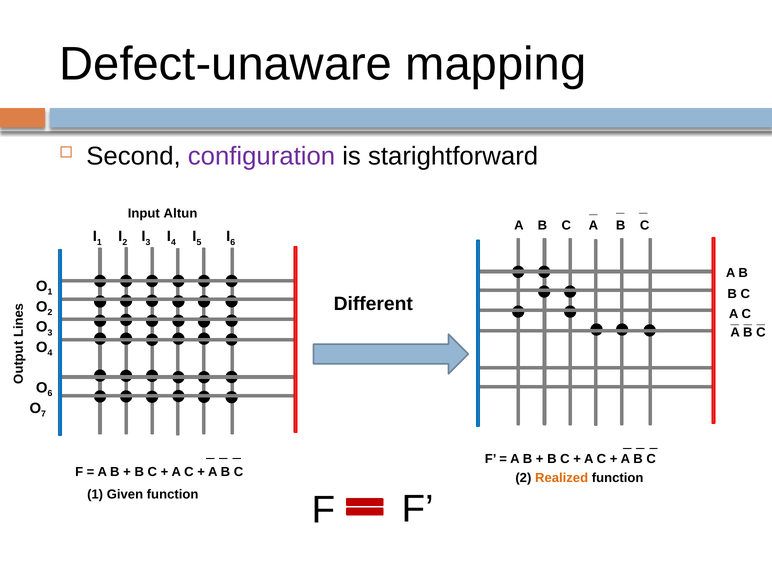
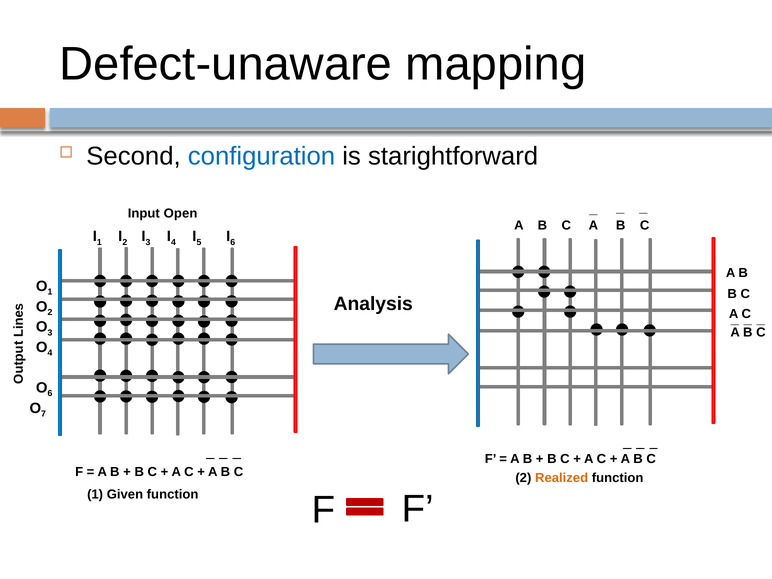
configuration colour: purple -> blue
Altun: Altun -> Open
Different: Different -> Analysis
